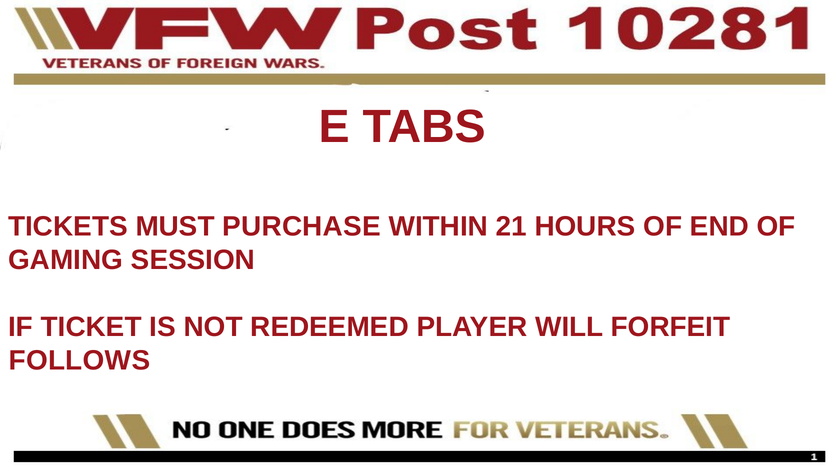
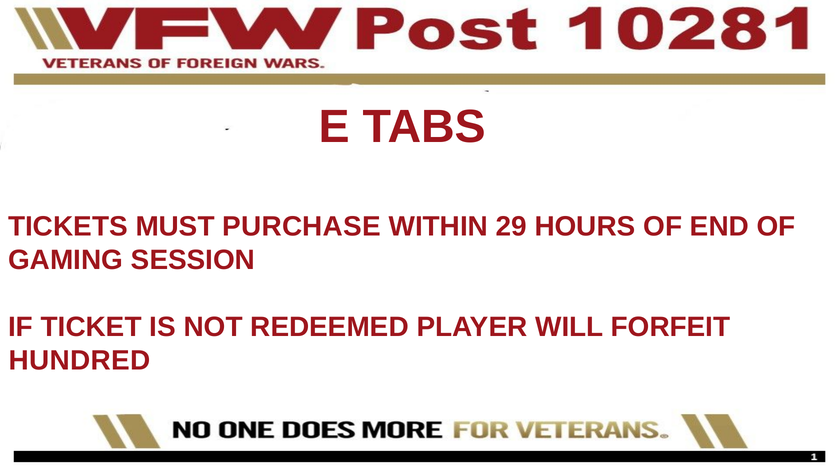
21: 21 -> 29
FOLLOWS: FOLLOWS -> HUNDRED
